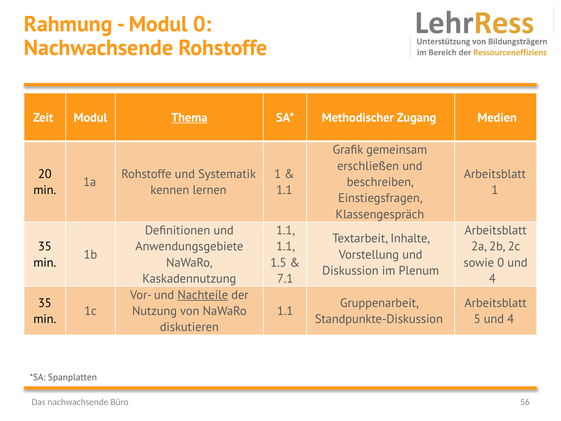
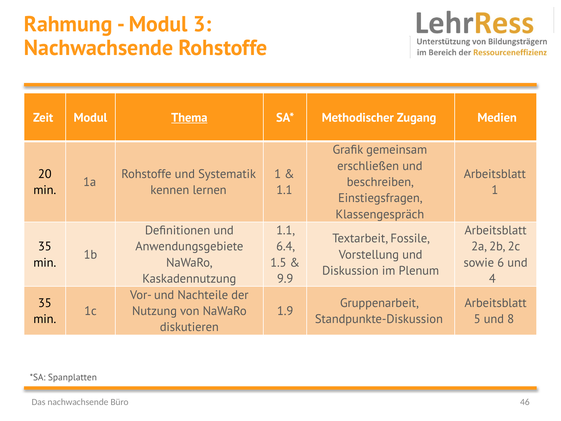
Modul 0: 0 -> 3
Inhalte: Inhalte -> Fossile
1.1 at (286, 246): 1.1 -> 6.4
sowie 0: 0 -> 6
7.1: 7.1 -> 9.9
Nachteile underline: present -> none
1.1 at (285, 311): 1.1 -> 1.9
5 und 4: 4 -> 8
56: 56 -> 46
